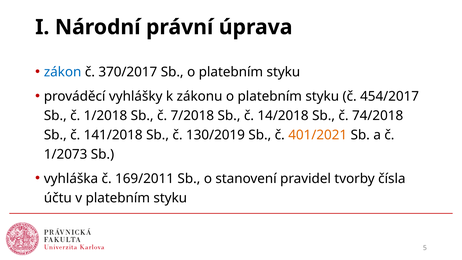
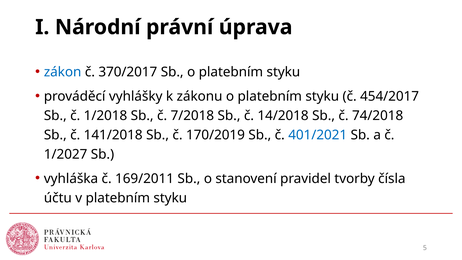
130/2019: 130/2019 -> 170/2019
401/2021 colour: orange -> blue
1/2073: 1/2073 -> 1/2027
